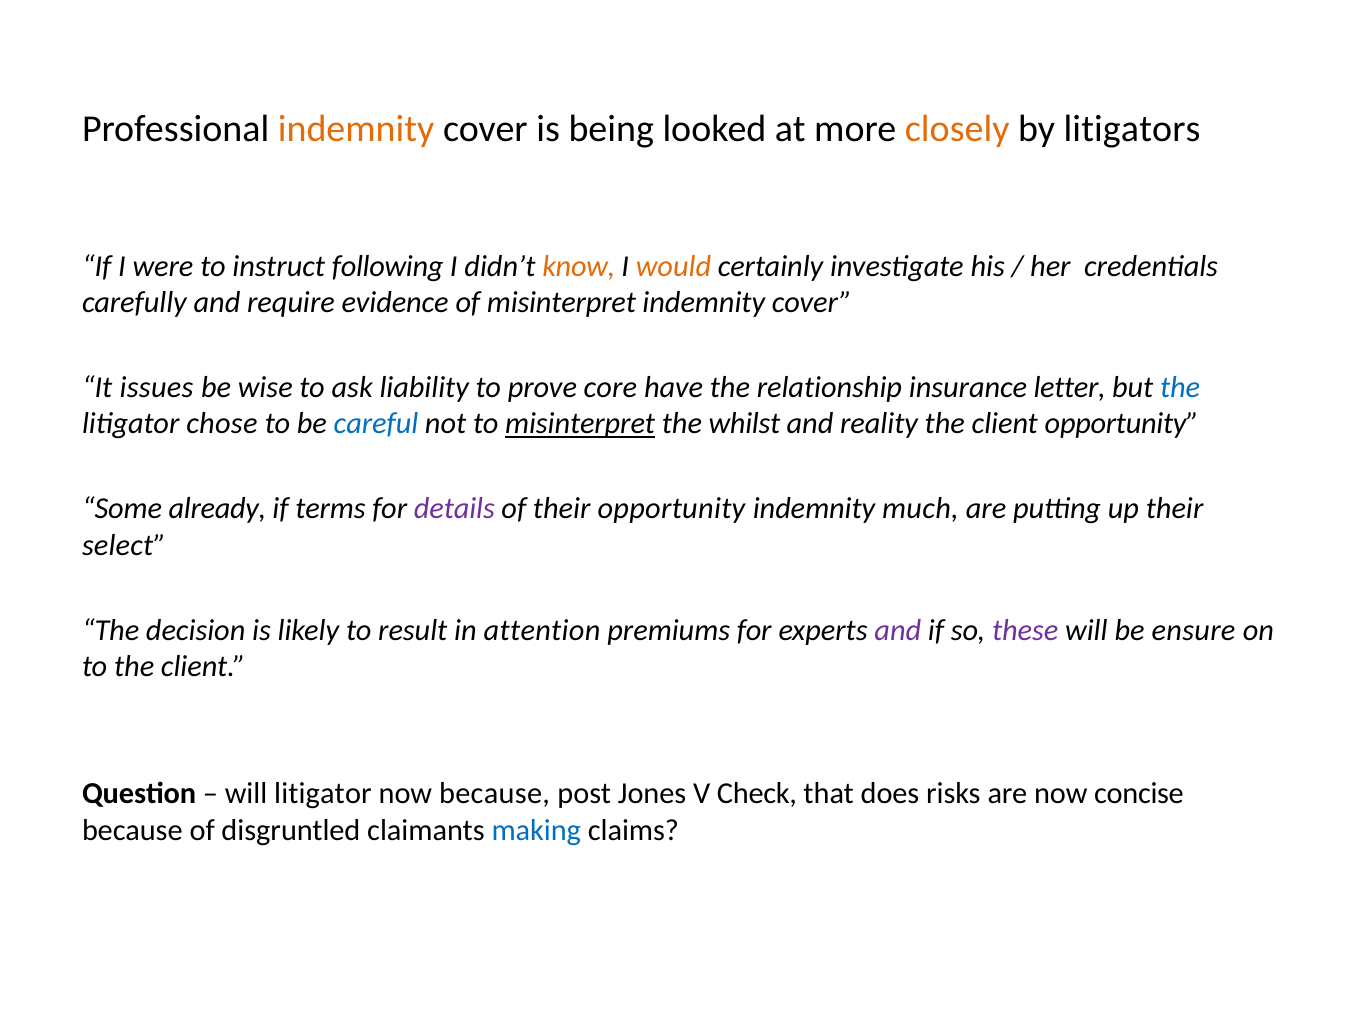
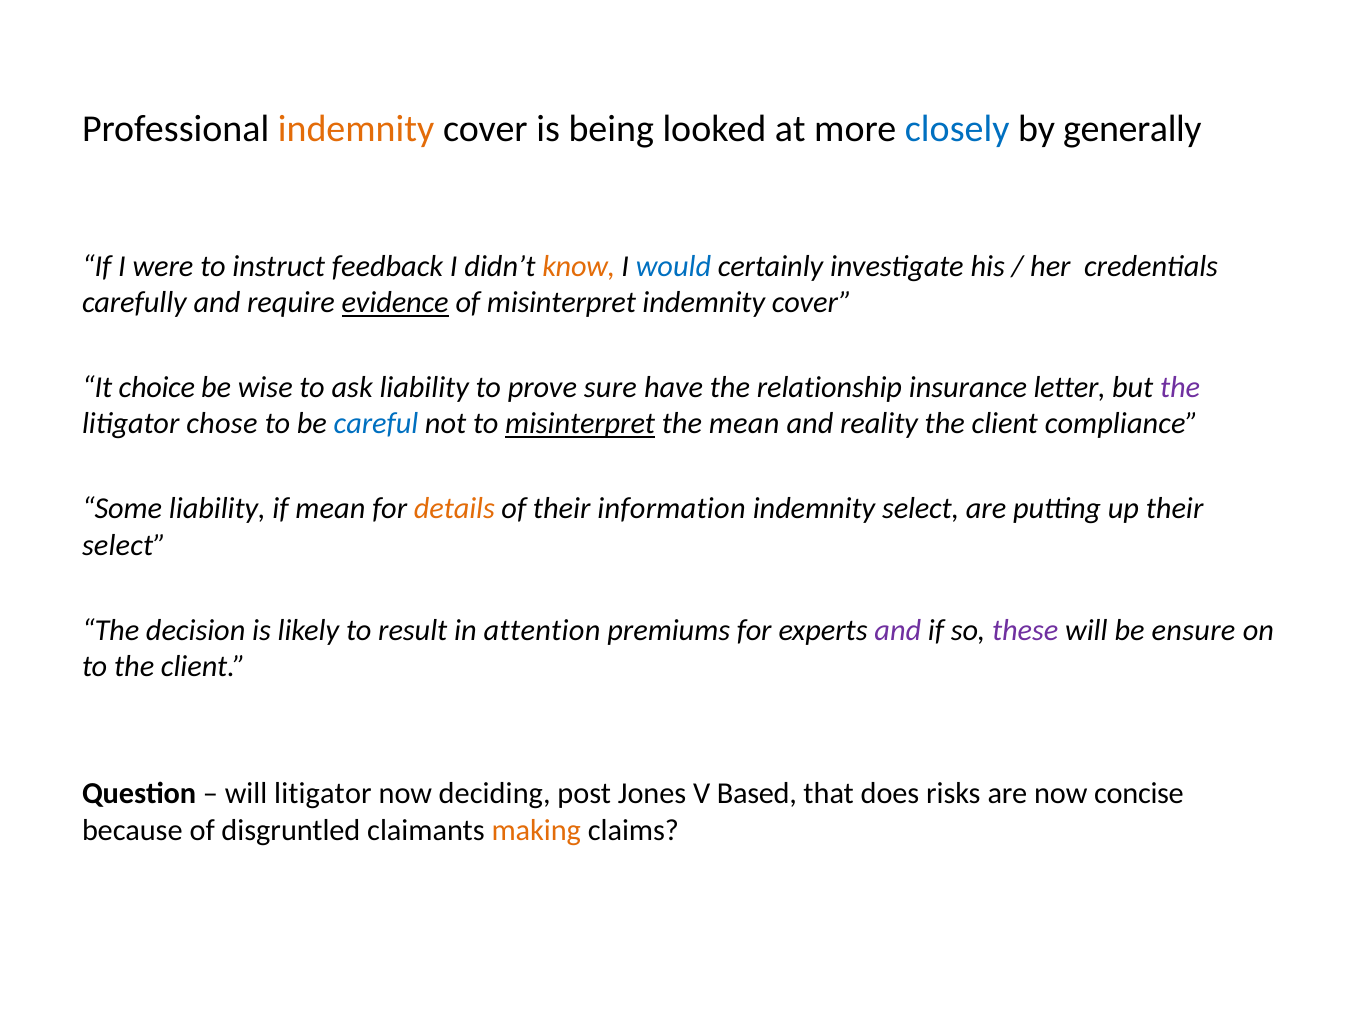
closely colour: orange -> blue
litigators: litigators -> generally
following: following -> feedback
would colour: orange -> blue
evidence underline: none -> present
issues: issues -> choice
core: core -> sure
the at (1180, 388) colour: blue -> purple
the whilst: whilst -> mean
client opportunity: opportunity -> compliance
Some already: already -> liability
if terms: terms -> mean
details colour: purple -> orange
their opportunity: opportunity -> information
indemnity much: much -> select
now because: because -> deciding
Check: Check -> Based
making colour: blue -> orange
